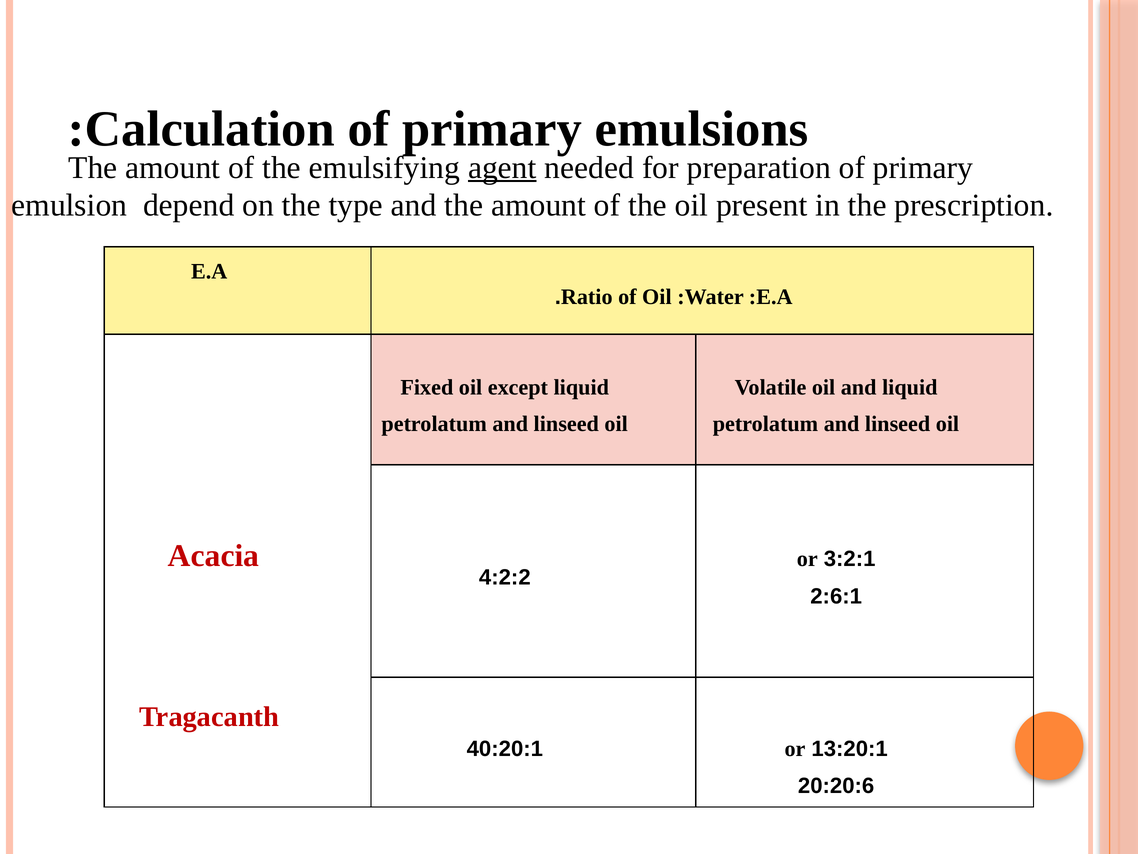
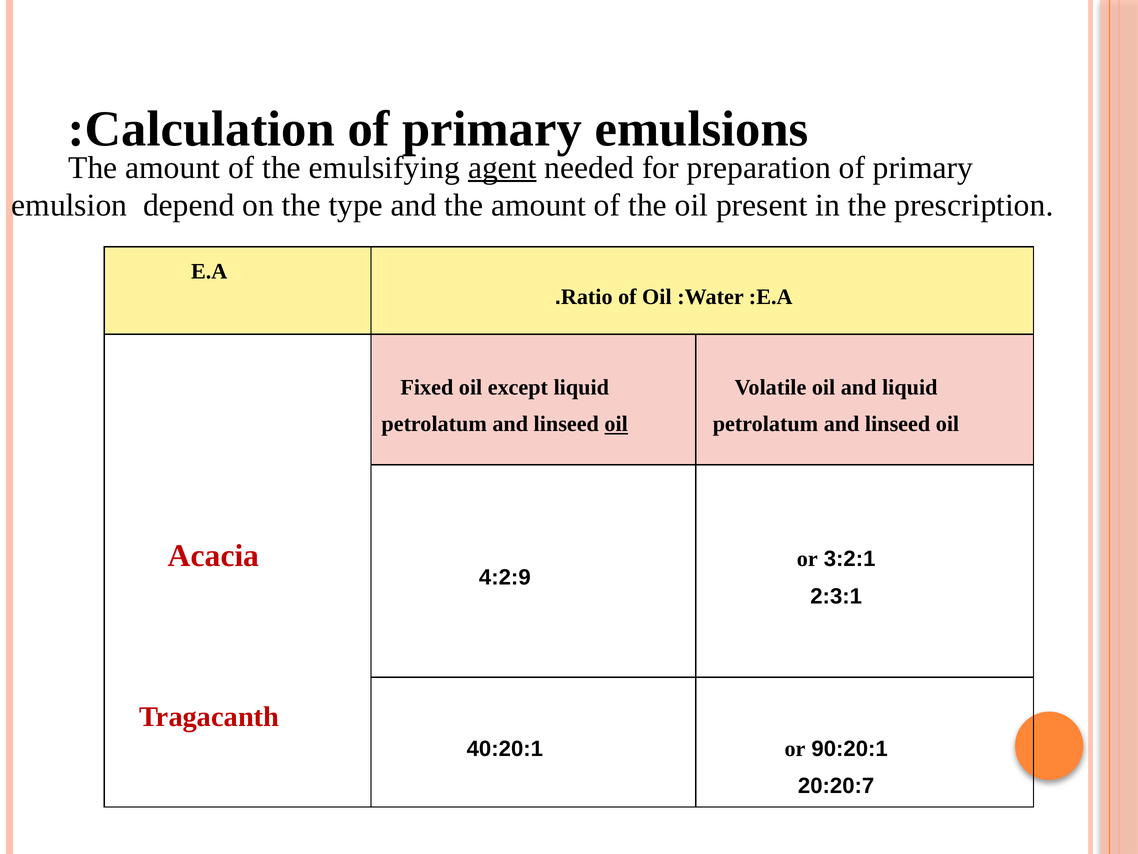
oil at (616, 424) underline: none -> present
4:2:2: 4:2:2 -> 4:2:9
2:6:1: 2:6:1 -> 2:3:1
13:20:1: 13:20:1 -> 90:20:1
20:20:6: 20:20:6 -> 20:20:7
